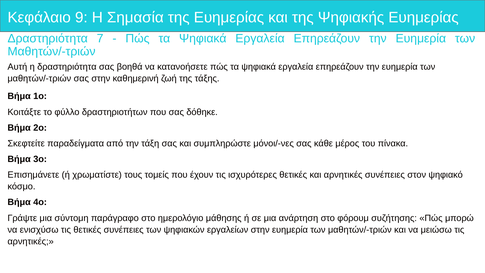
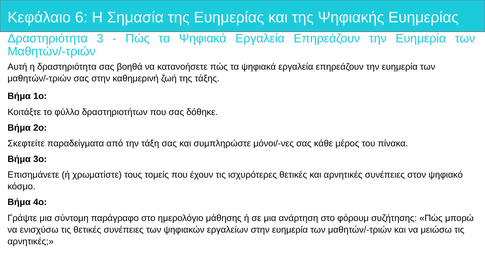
9: 9 -> 6
7: 7 -> 3
